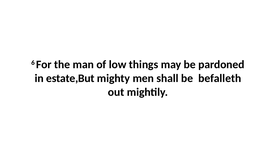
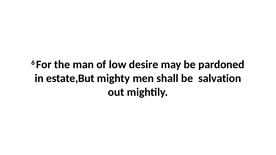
things: things -> desire
befalleth: befalleth -> salvation
